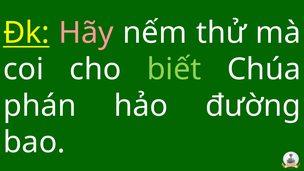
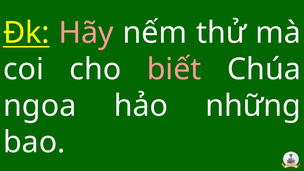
biết colour: light green -> pink
phán: phán -> ngoa
đường: đường -> những
